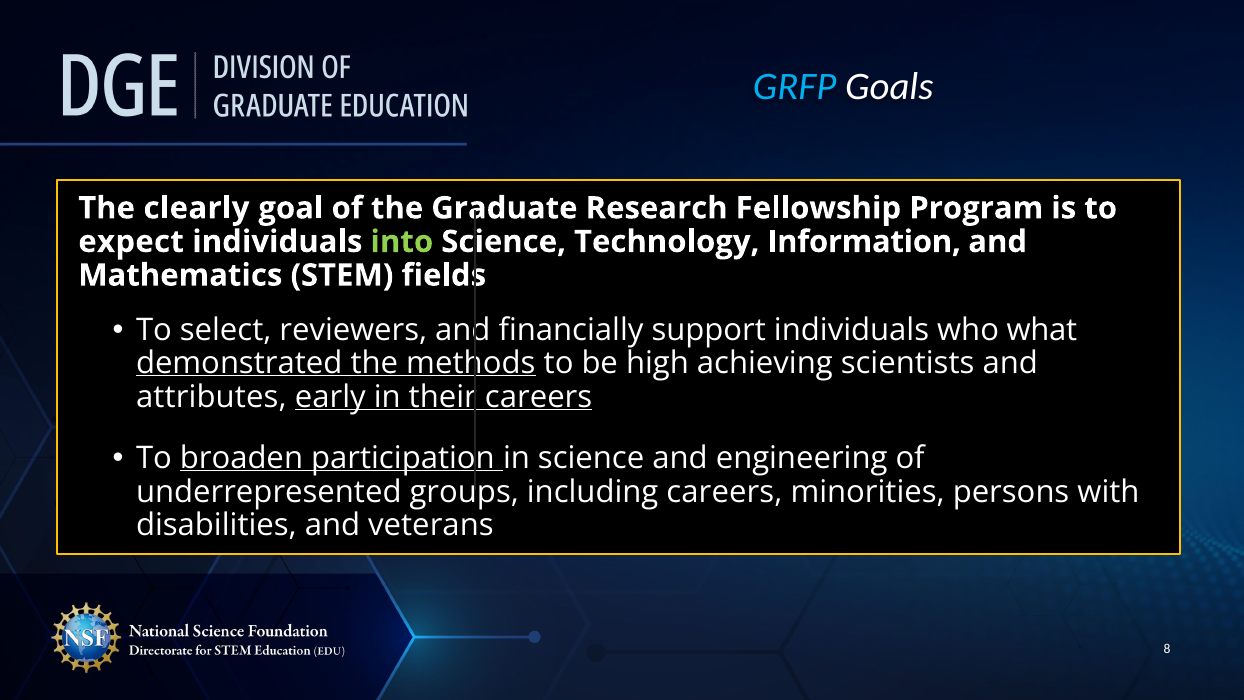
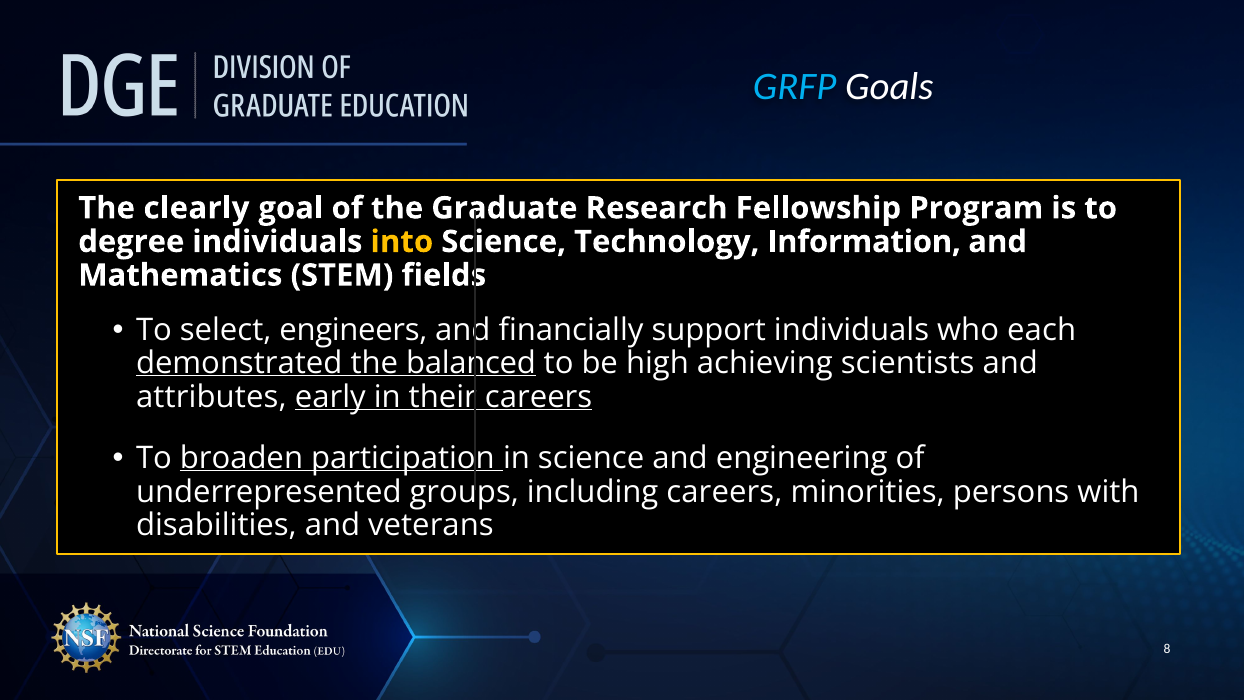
expect: expect -> degree
into colour: light green -> yellow
reviewers: reviewers -> engineers
what: what -> each
methods: methods -> balanced
